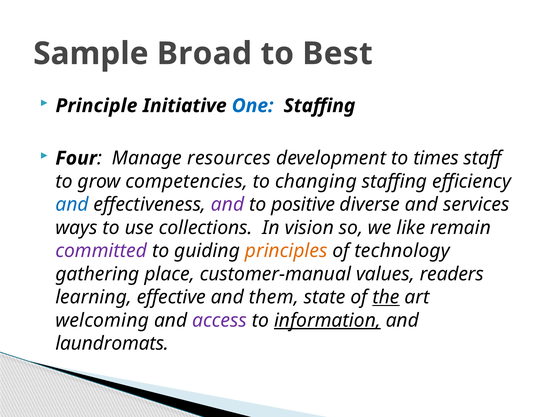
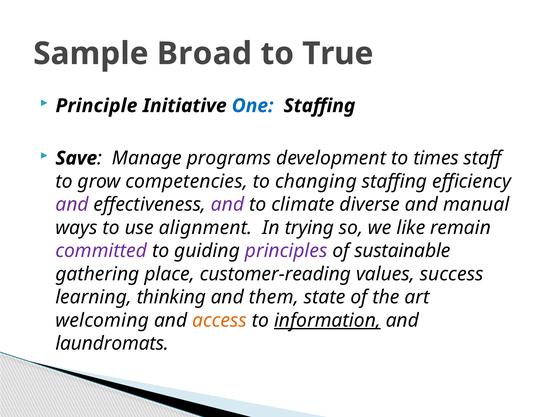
Best: Best -> True
Four: Four -> Save
resources: resources -> programs
and at (72, 204) colour: blue -> purple
positive: positive -> climate
services: services -> manual
collections: collections -> alignment
vision: vision -> trying
principles colour: orange -> purple
technology: technology -> sustainable
customer-manual: customer-manual -> customer-reading
readers: readers -> success
effective: effective -> thinking
the underline: present -> none
access colour: purple -> orange
